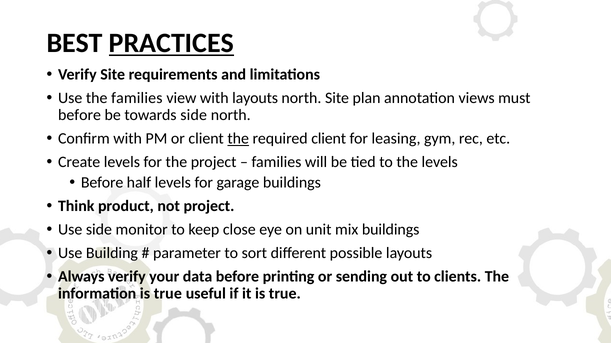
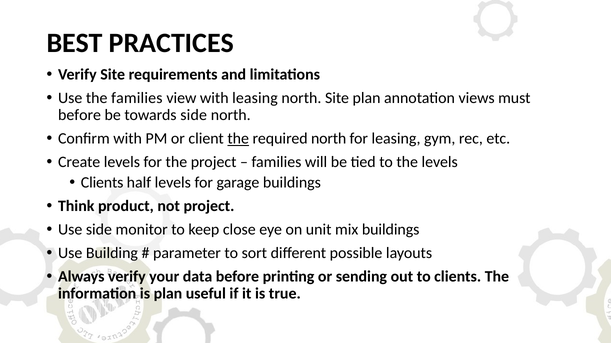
PRACTICES underline: present -> none
with layouts: layouts -> leasing
required client: client -> north
Before at (102, 183): Before -> Clients
information is true: true -> plan
